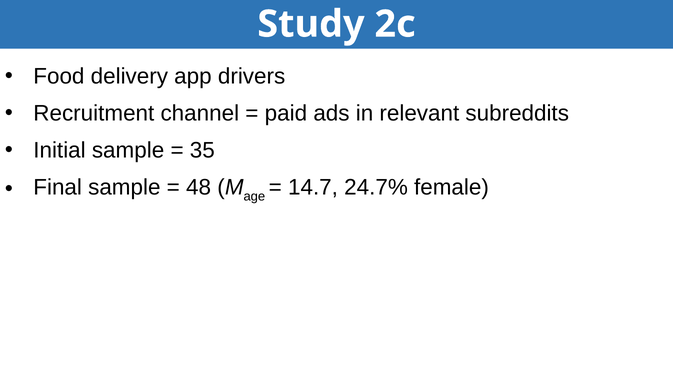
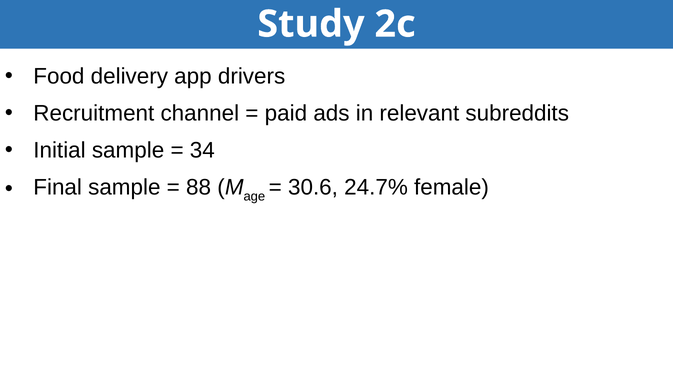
35: 35 -> 34
48: 48 -> 88
14.7: 14.7 -> 30.6
